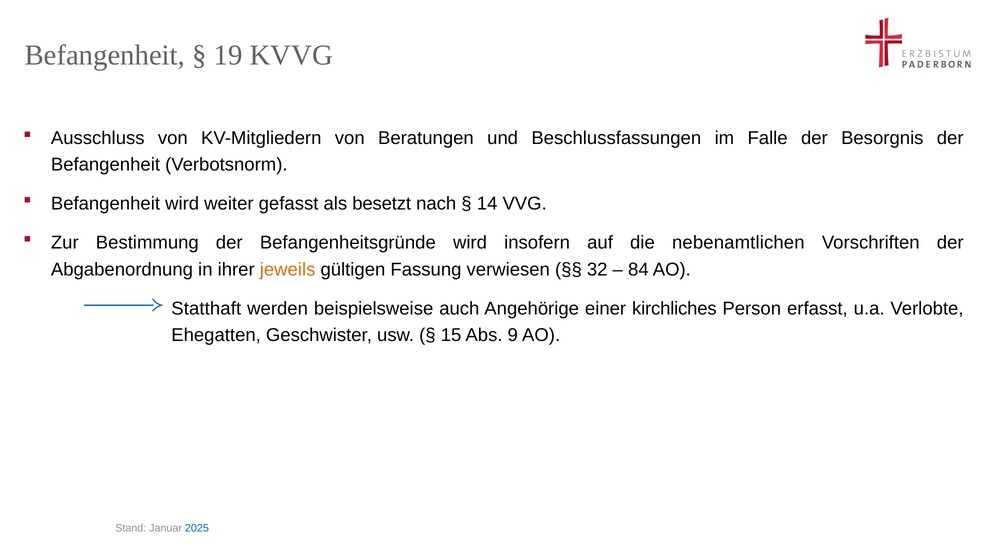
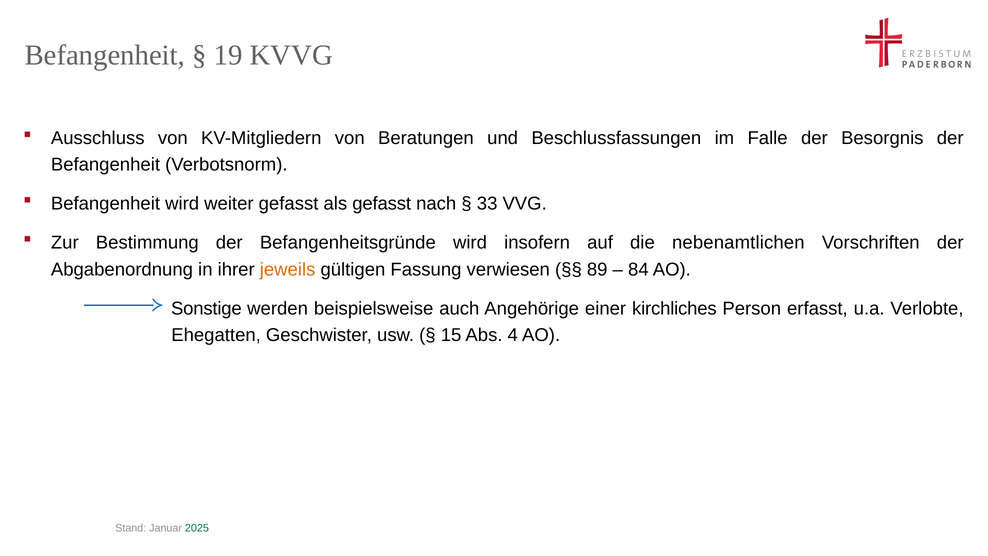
als besetzt: besetzt -> gefasst
14: 14 -> 33
32: 32 -> 89
Statthaft: Statthaft -> Sonstige
9: 9 -> 4
2025 colour: blue -> green
